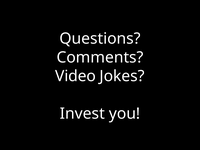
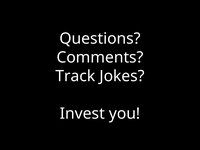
Video: Video -> Track
